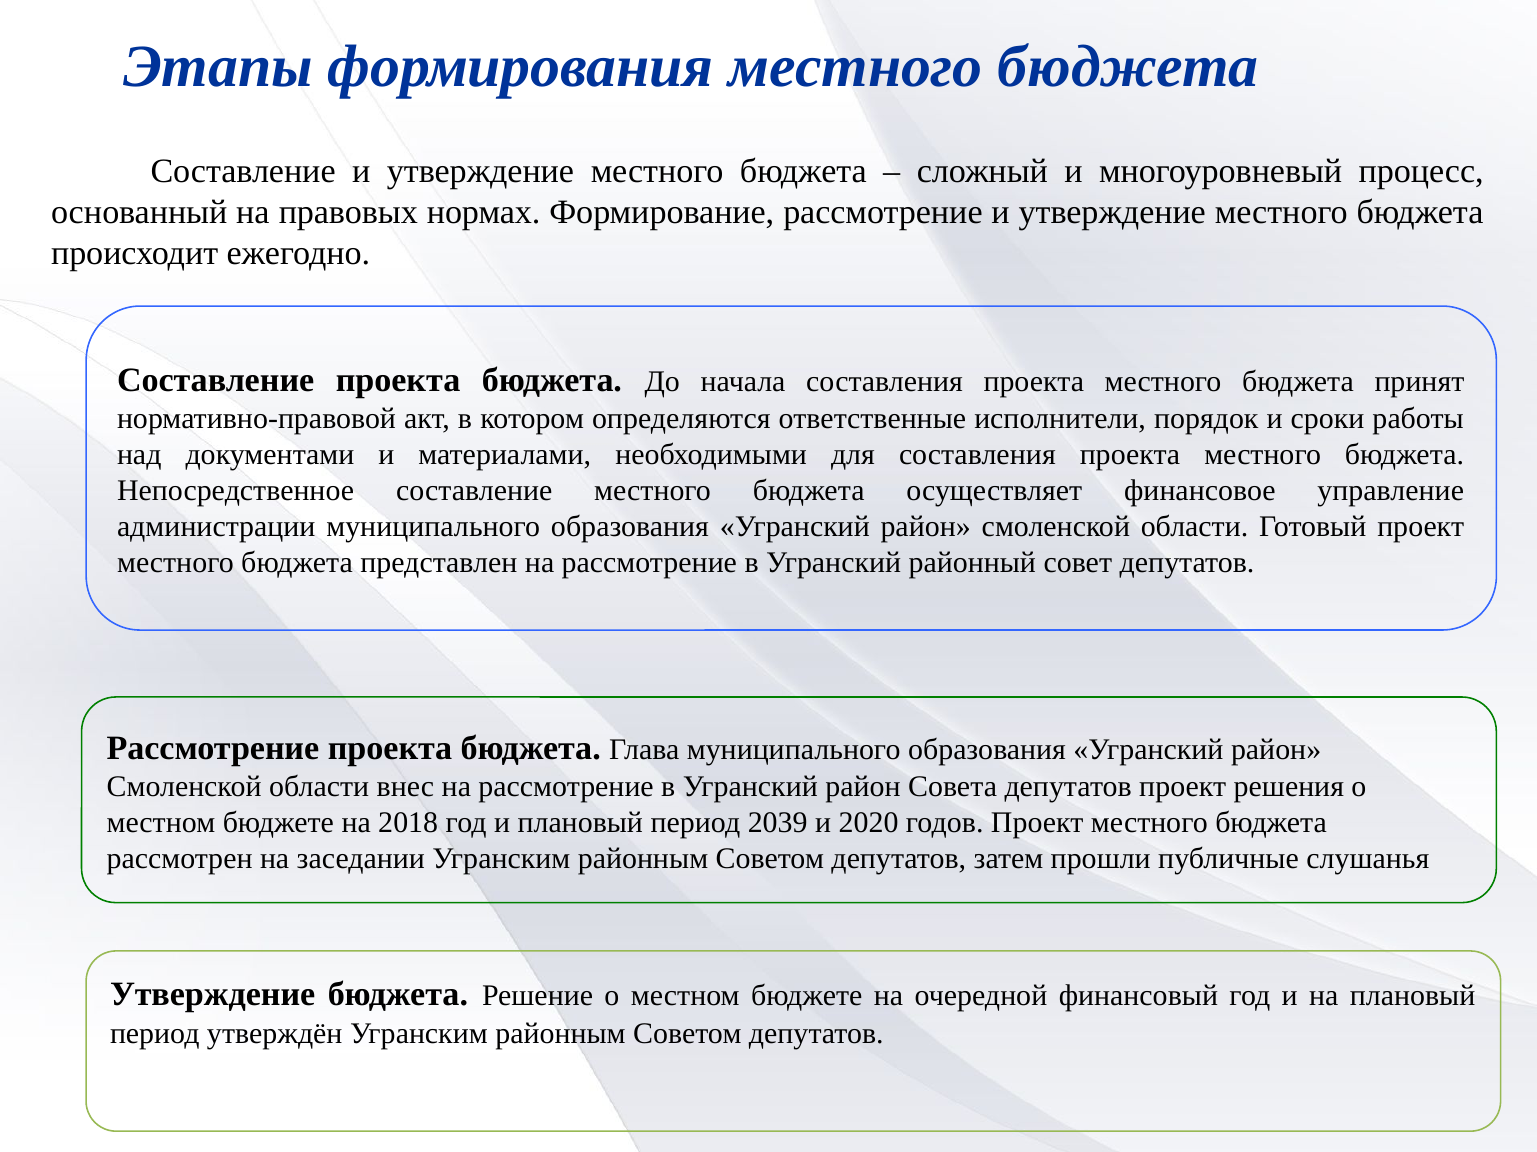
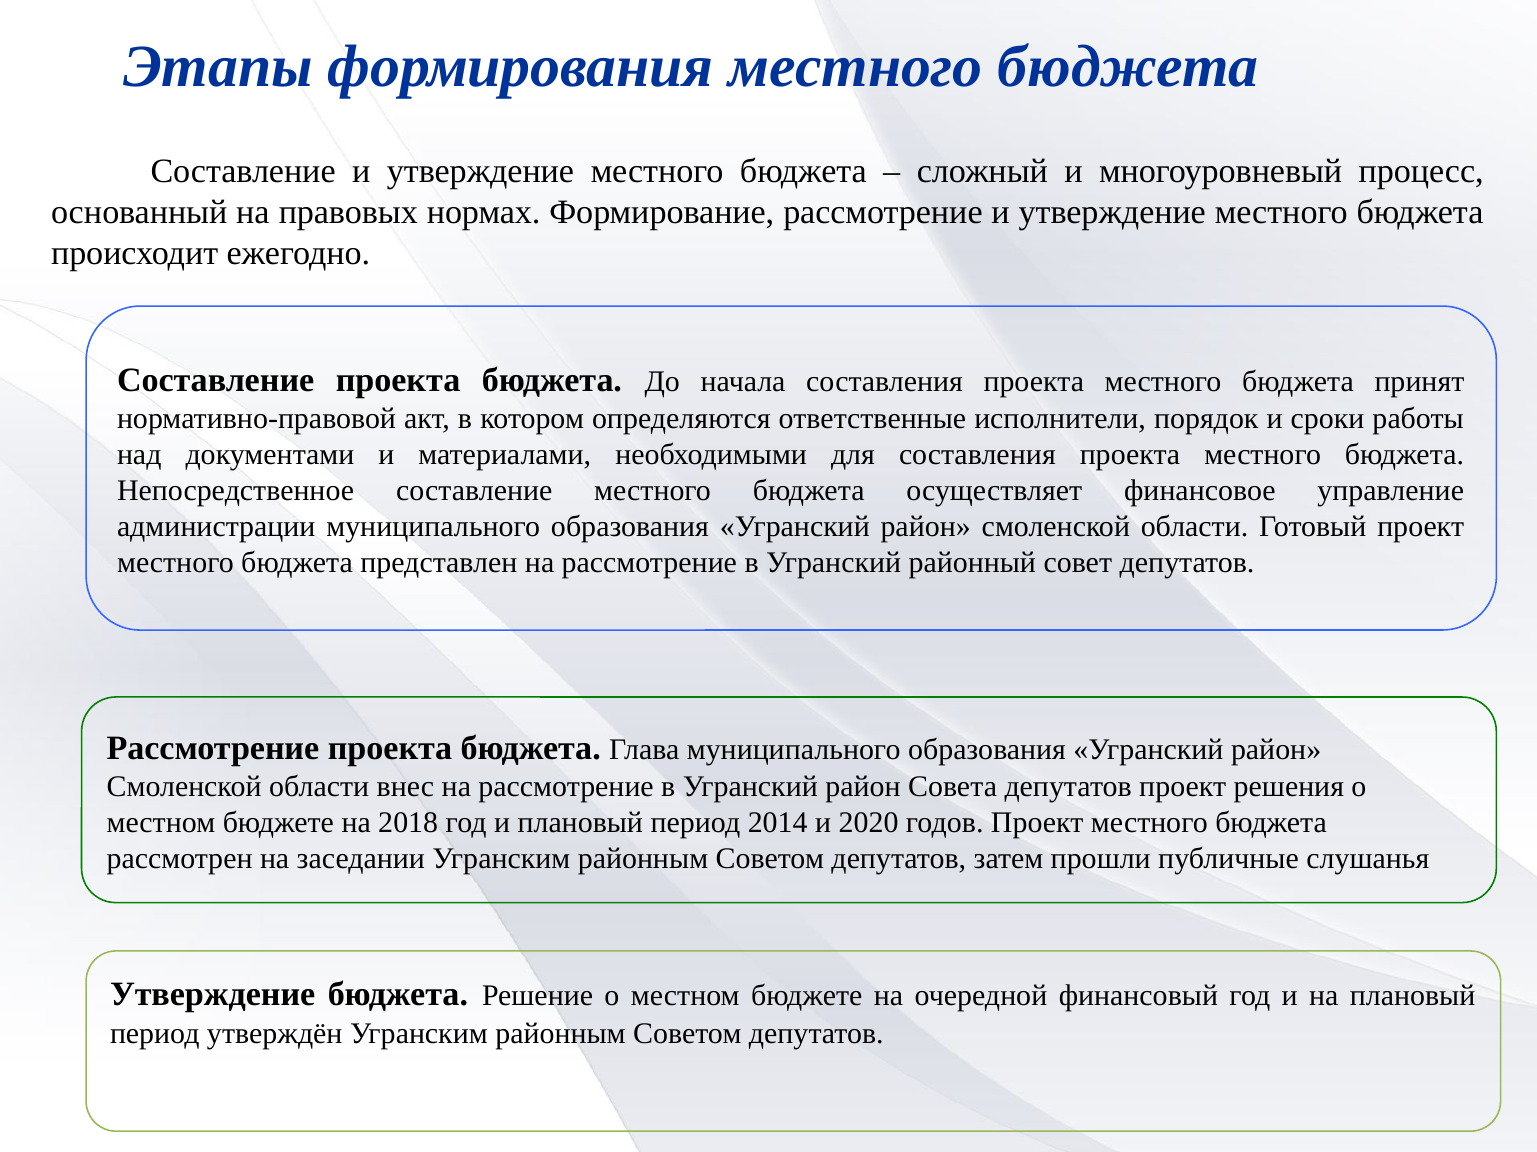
2039: 2039 -> 2014
